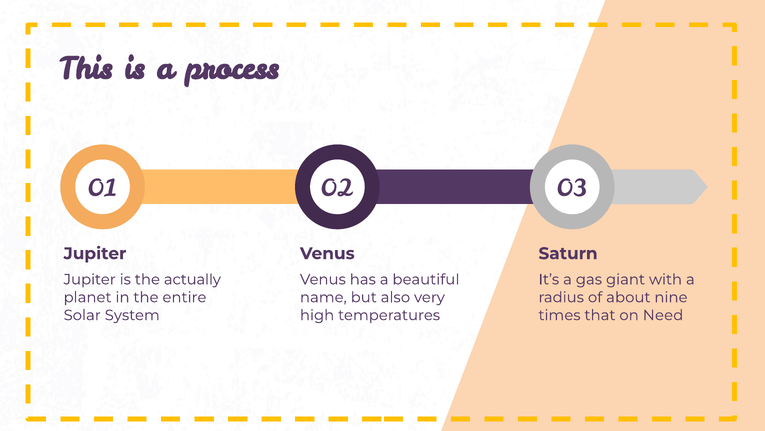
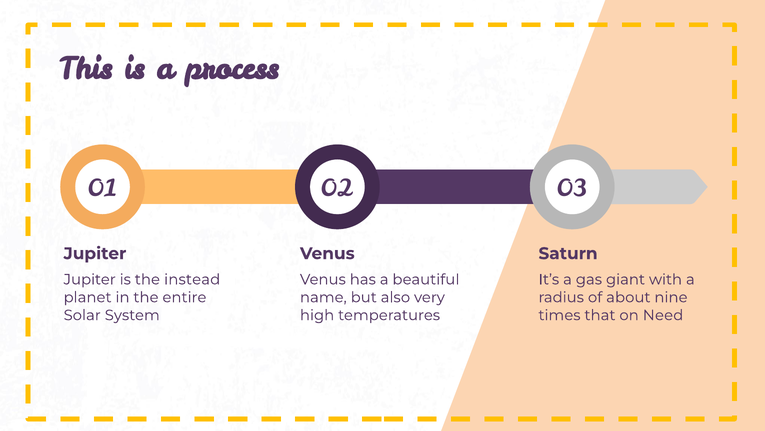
actually: actually -> instead
